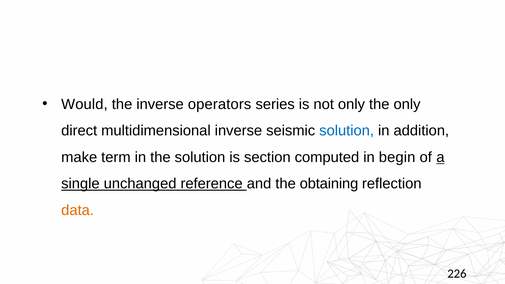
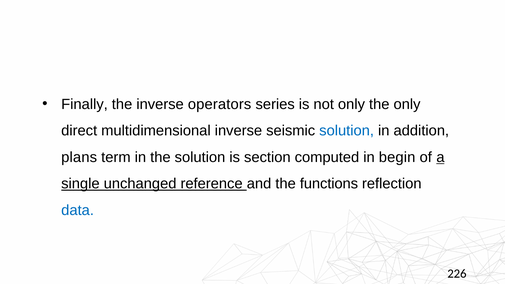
Would: Would -> Finally
make: make -> plans
obtaining: obtaining -> functions
data colour: orange -> blue
